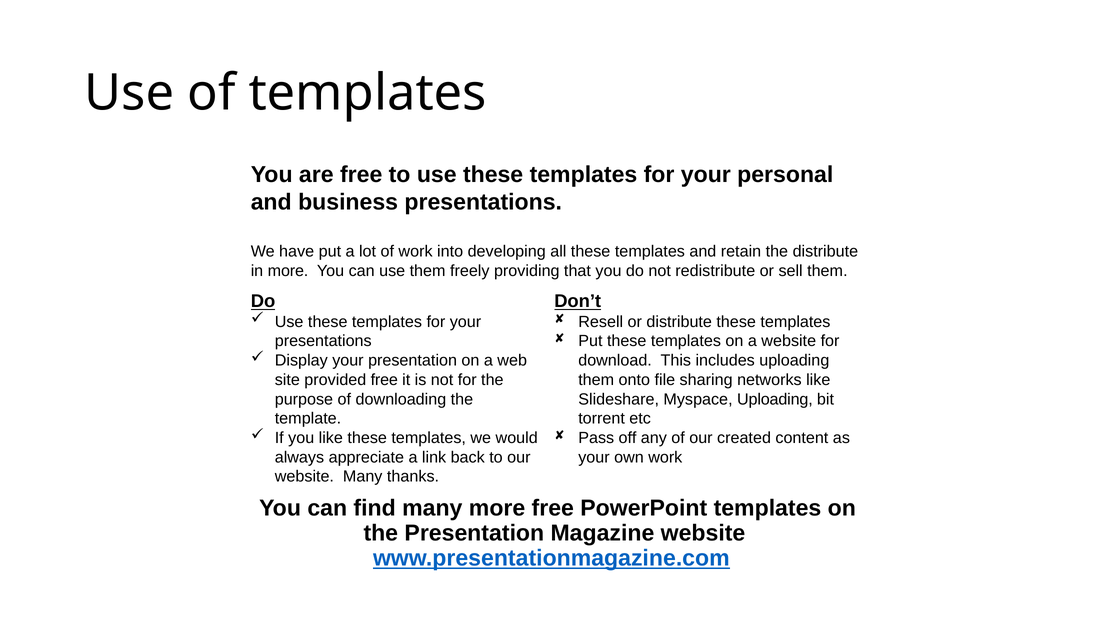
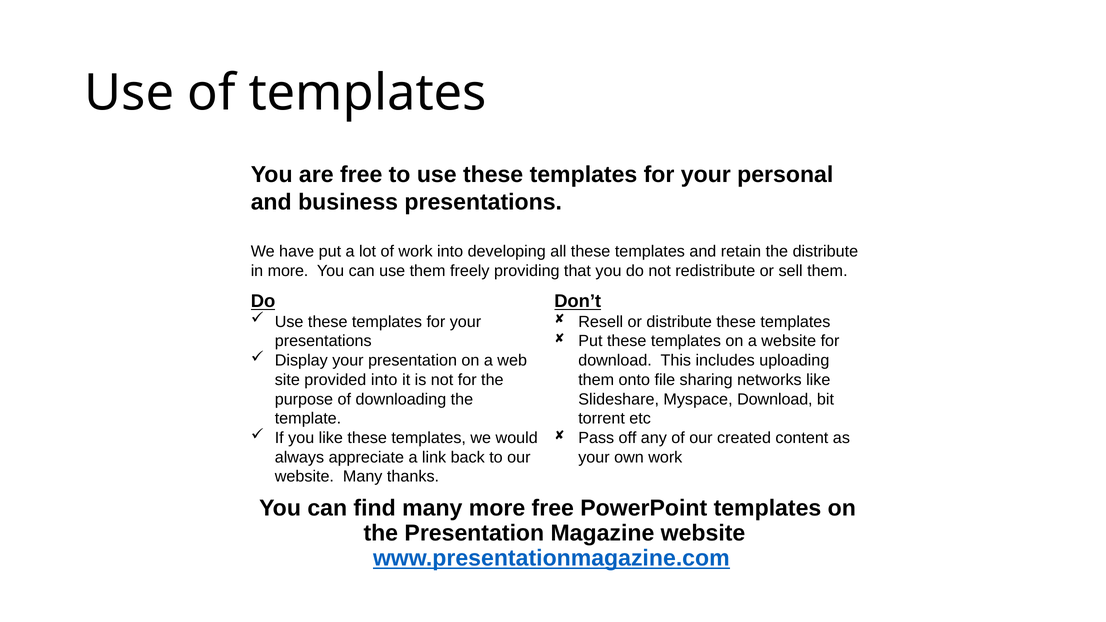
provided free: free -> into
Myspace Uploading: Uploading -> Download
